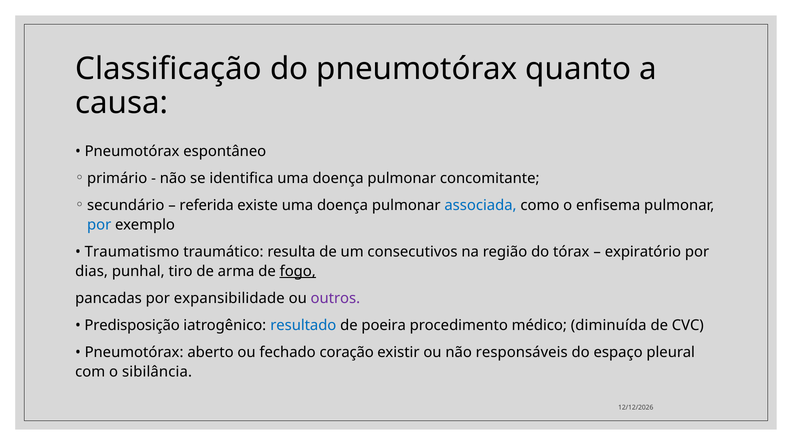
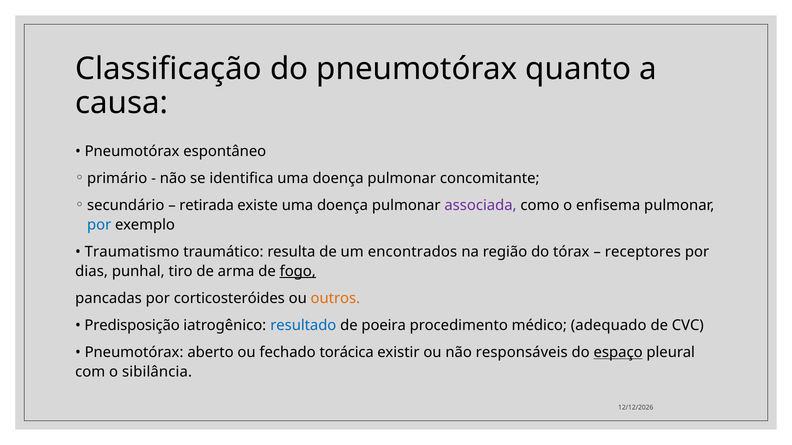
referida: referida -> retirada
associada colour: blue -> purple
consecutivos: consecutivos -> encontrados
expiratório: expiratório -> receptores
expansibilidade: expansibilidade -> corticosteróides
outros colour: purple -> orange
diminuída: diminuída -> adequado
coração: coração -> torácica
espaço underline: none -> present
